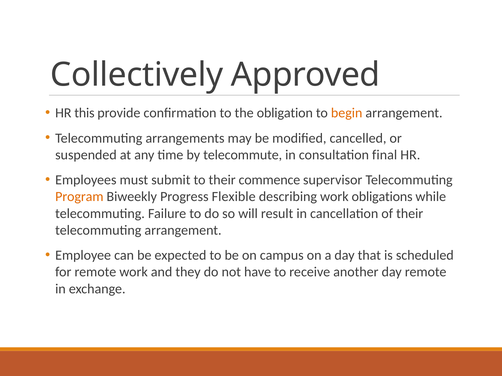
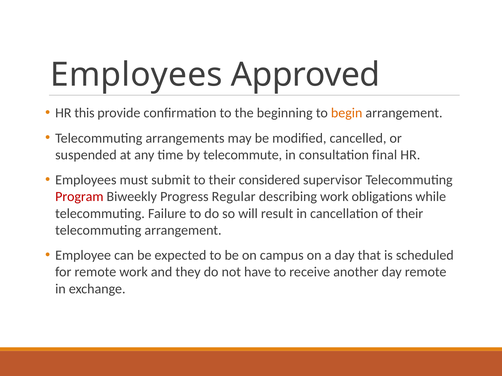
Collectively at (137, 75): Collectively -> Employees
obligation: obligation -> beginning
commence: commence -> considered
Program colour: orange -> red
Flexible: Flexible -> Regular
